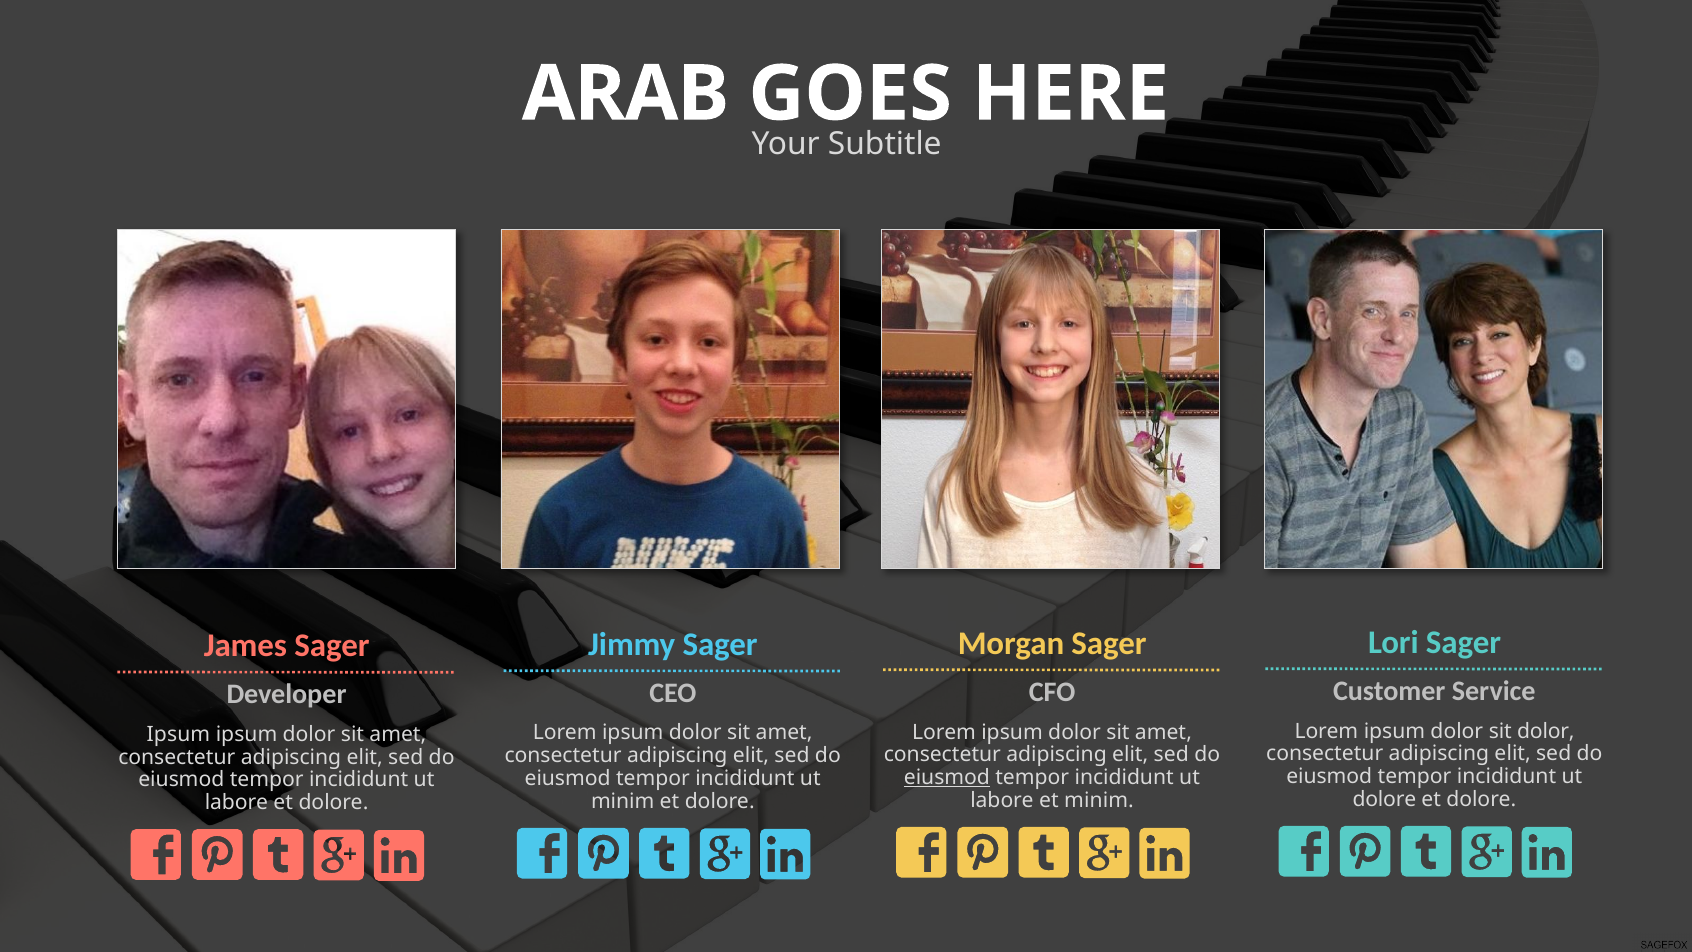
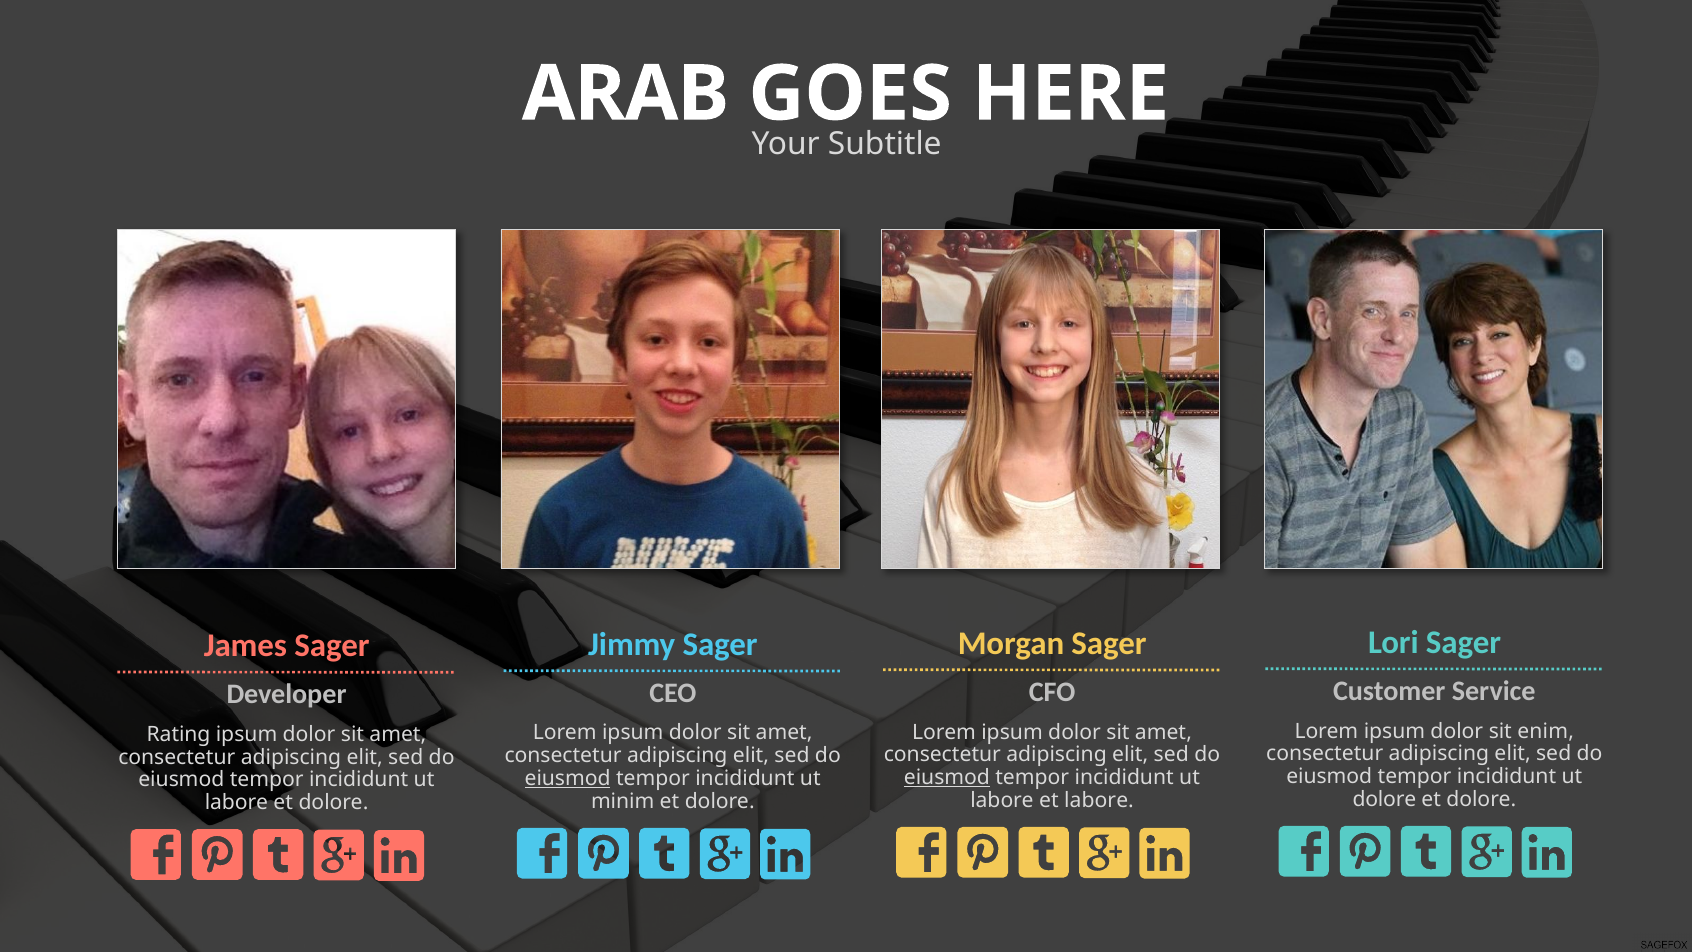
sit dolor: dolor -> enim
Ipsum at (178, 734): Ipsum -> Rating
eiusmod at (568, 778) underline: none -> present
et minim: minim -> labore
